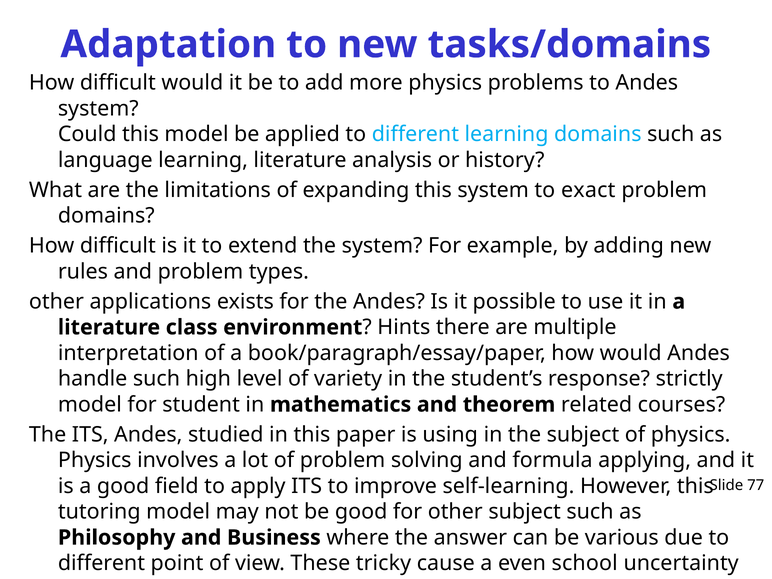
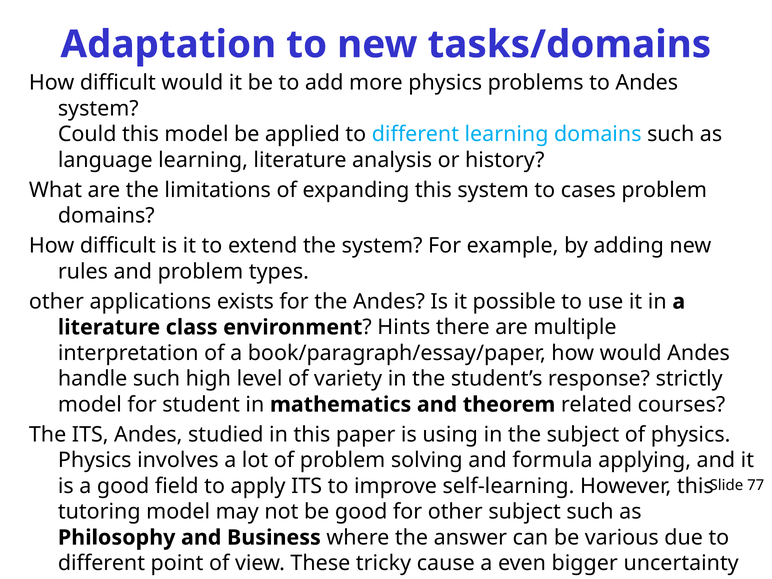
exact: exact -> cases
school: school -> bigger
